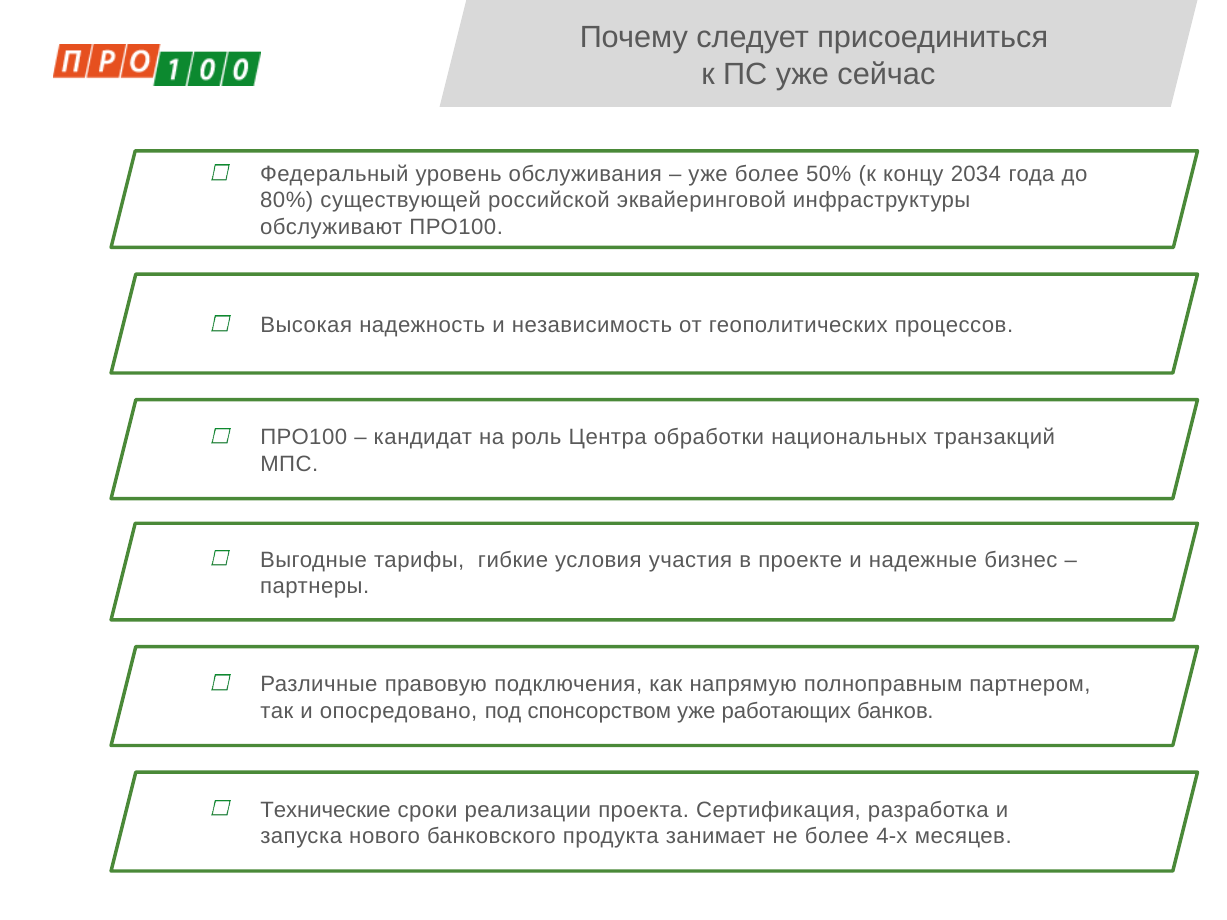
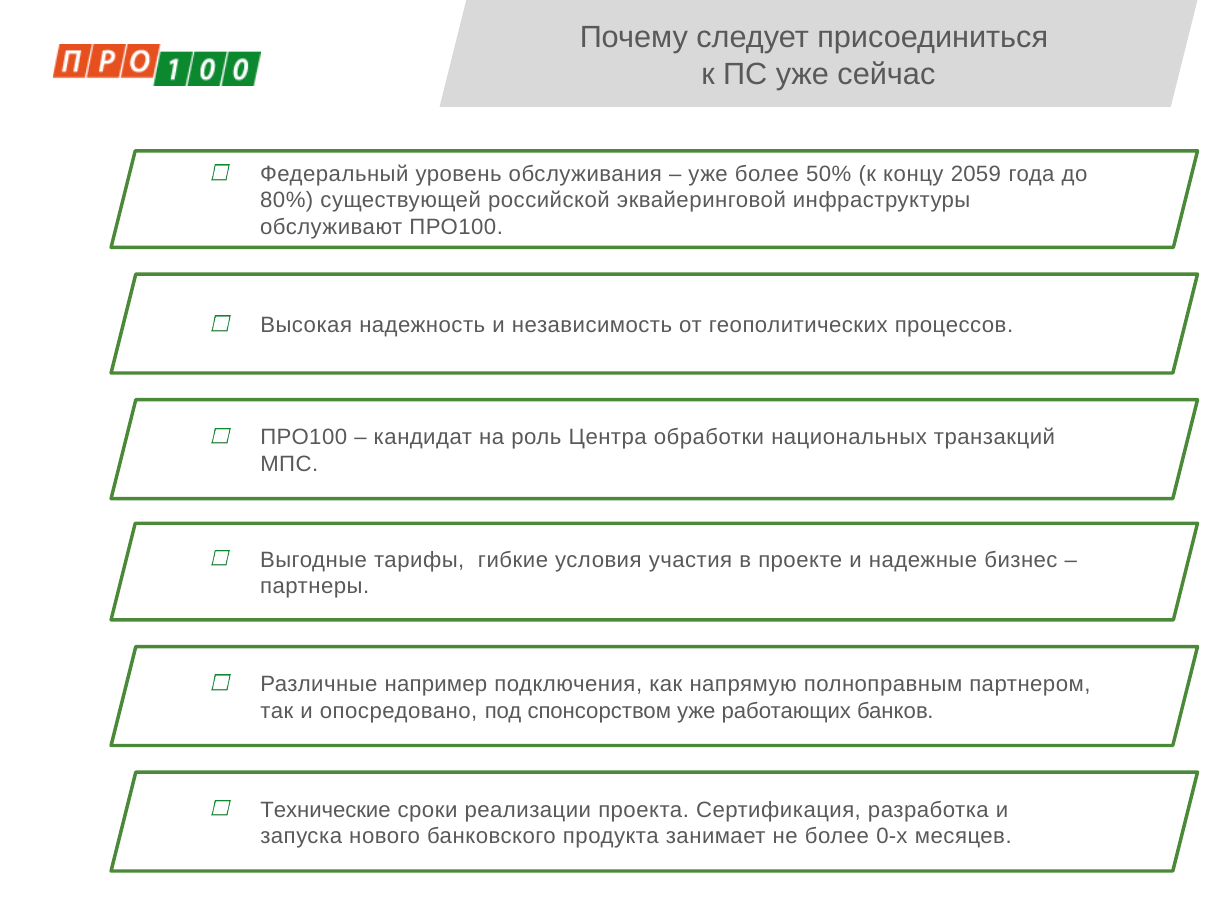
2034: 2034 -> 2059
правовую: правовую -> например
4-х: 4-х -> 0-х
